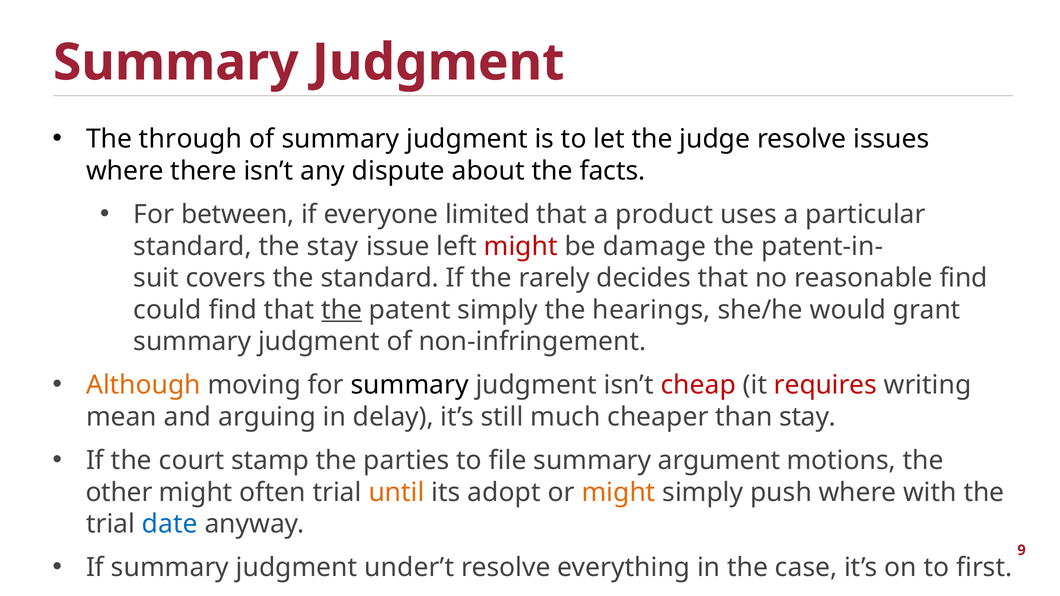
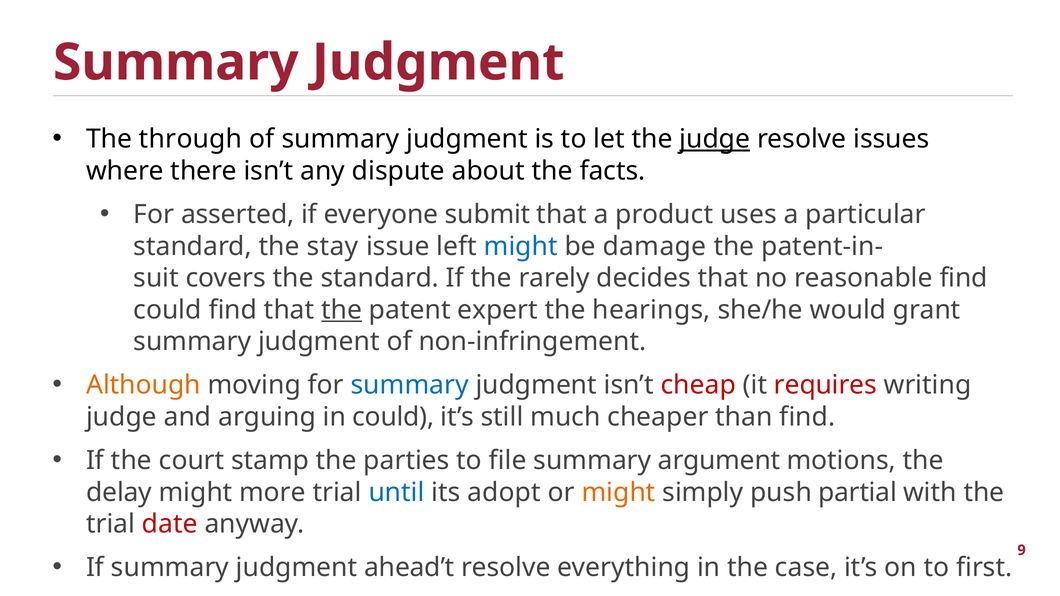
judge at (715, 139) underline: none -> present
between: between -> asserted
limited: limited -> submit
might at (521, 246) colour: red -> blue
patent simply: simply -> expert
summary at (410, 385) colour: black -> blue
mean at (121, 417): mean -> judge
in delay: delay -> could
than stay: stay -> find
other: other -> delay
often: often -> more
until colour: orange -> blue
push where: where -> partial
date colour: blue -> red
under’t: under’t -> ahead’t
